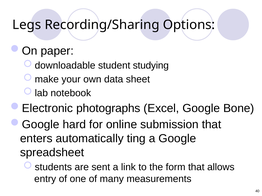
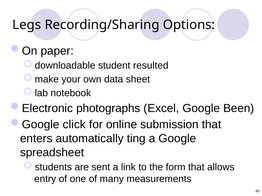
studying: studying -> resulted
Bone: Bone -> Been
hard: hard -> click
